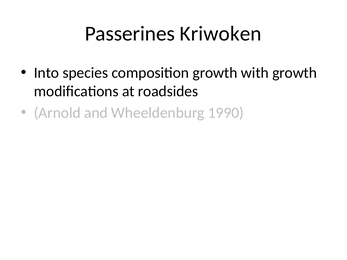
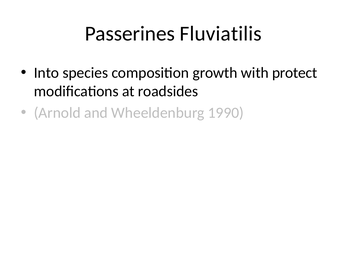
Kriwoken: Kriwoken -> Fluviatilis
with growth: growth -> protect
